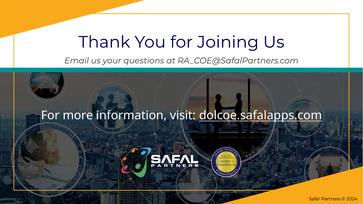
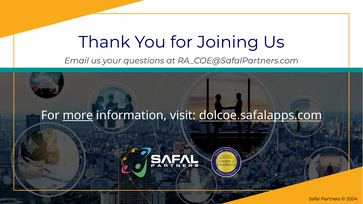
more underline: none -> present
